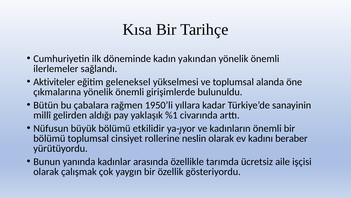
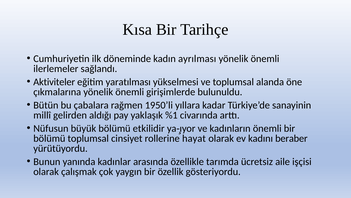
yakından: yakından -> ayrılması
geleneksel: geleneksel -> yaratılması
neslin: neslin -> hayat
